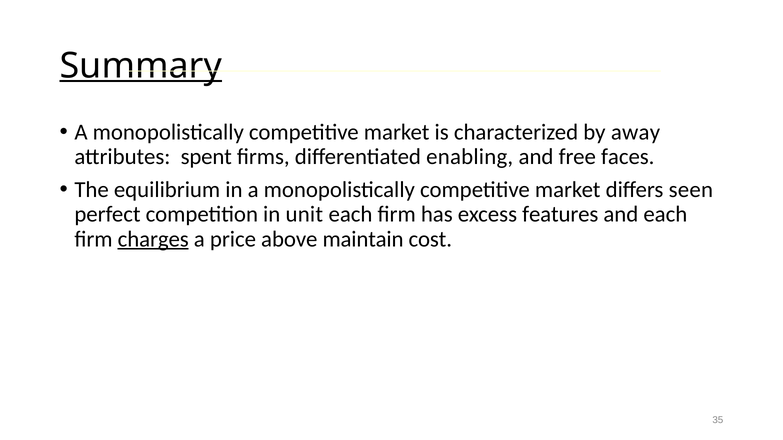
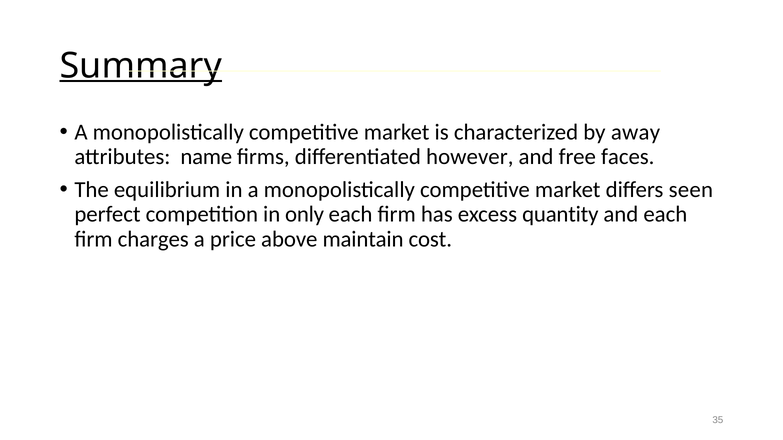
spent: spent -> name
enabling: enabling -> however
unit: unit -> only
features: features -> quantity
charges underline: present -> none
